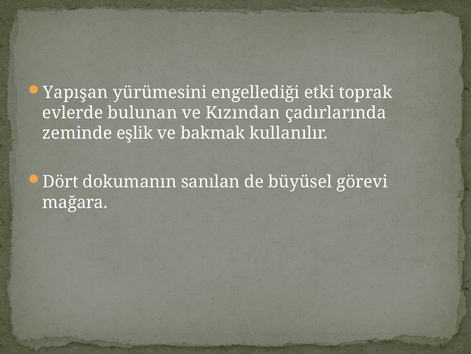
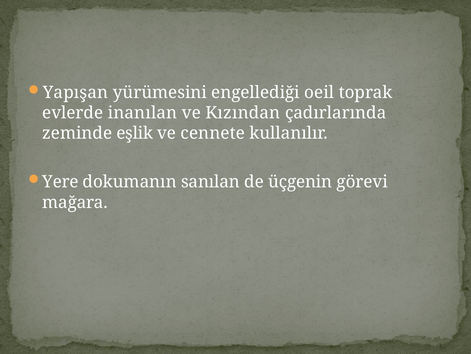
etki: etki -> oeil
bulunan: bulunan -> inanılan
bakmak: bakmak -> cennete
Dört: Dört -> Yere
büyüsel: büyüsel -> üçgenin
